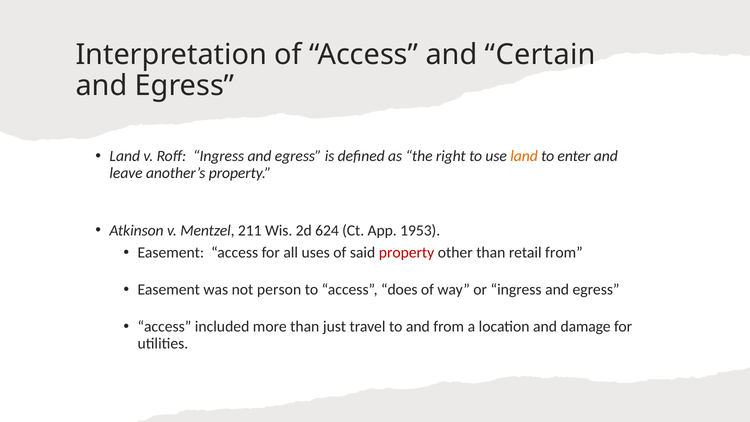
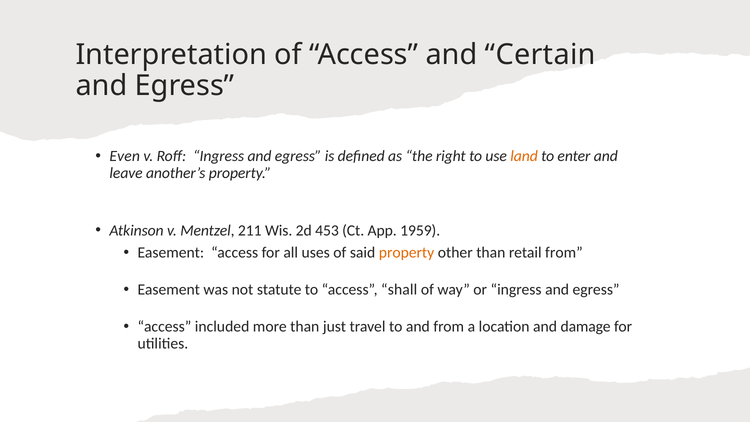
Land at (125, 156): Land -> Even
624: 624 -> 453
1953: 1953 -> 1959
property at (407, 253) colour: red -> orange
person: person -> statute
does: does -> shall
